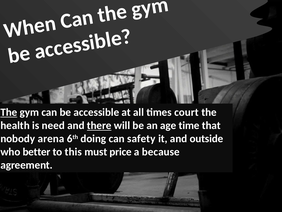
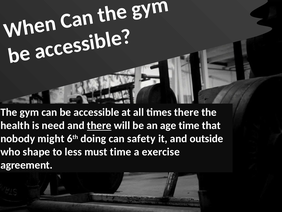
The at (9, 112) underline: present -> none
times court: court -> there
arena: arena -> might
better: better -> shape
this: this -> less
must price: price -> time
because: because -> exercise
